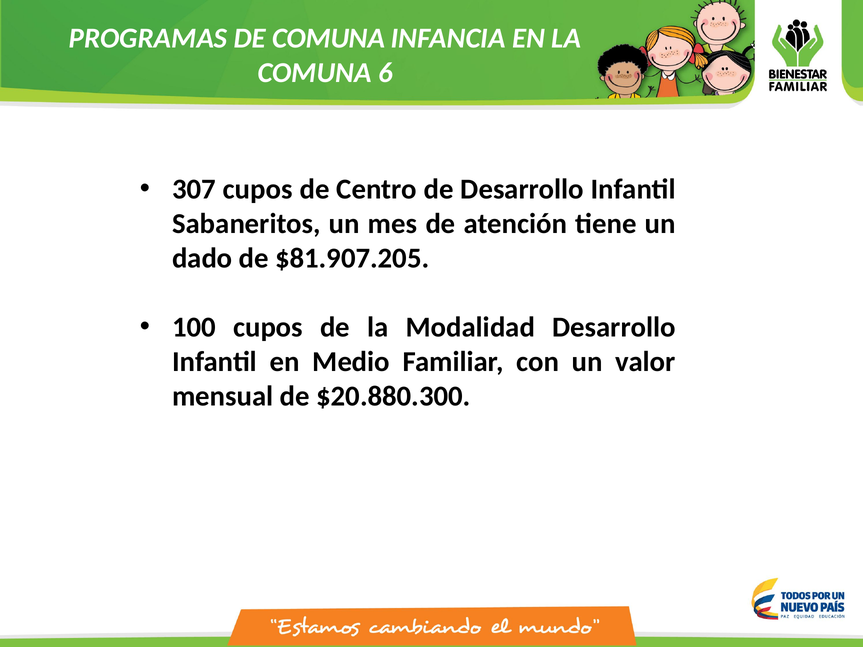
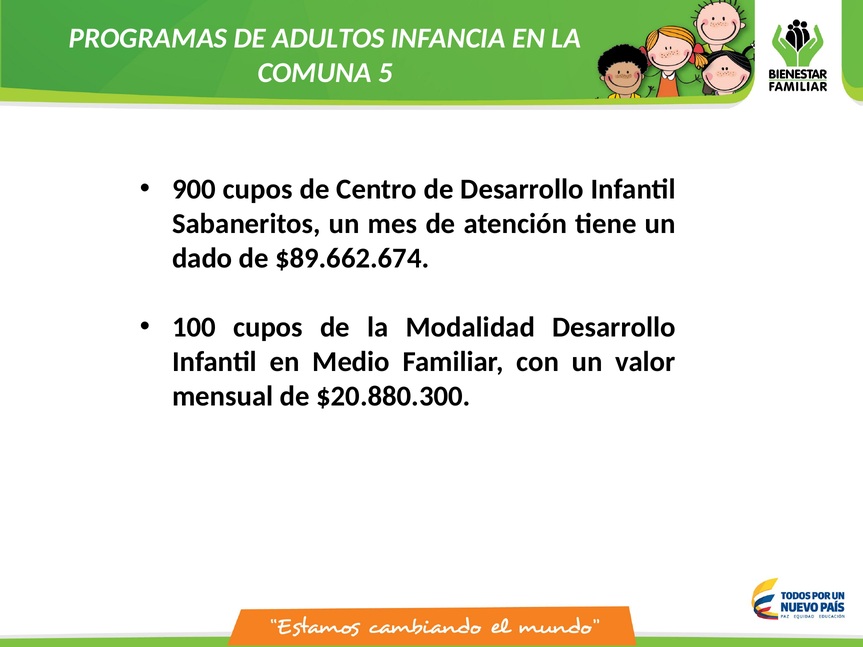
DE COMUNA: COMUNA -> ADULTOS
6: 6 -> 5
307: 307 -> 900
$81.907.205: $81.907.205 -> $89.662.674
